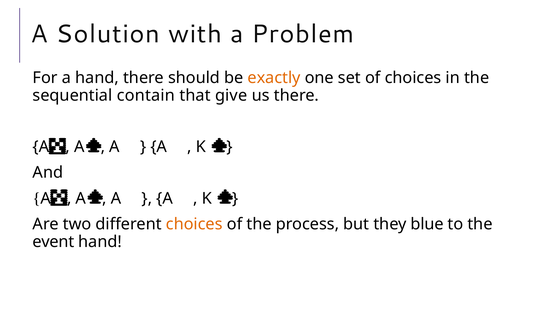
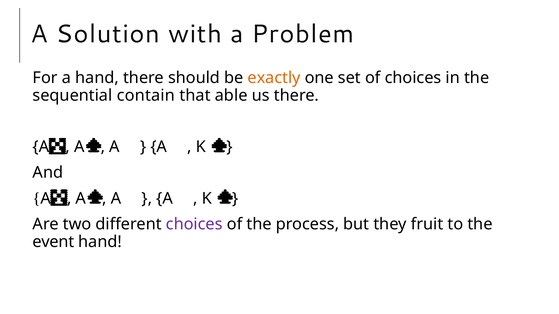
give: give -> able
choices at (194, 224) colour: orange -> purple
blue: blue -> fruit
